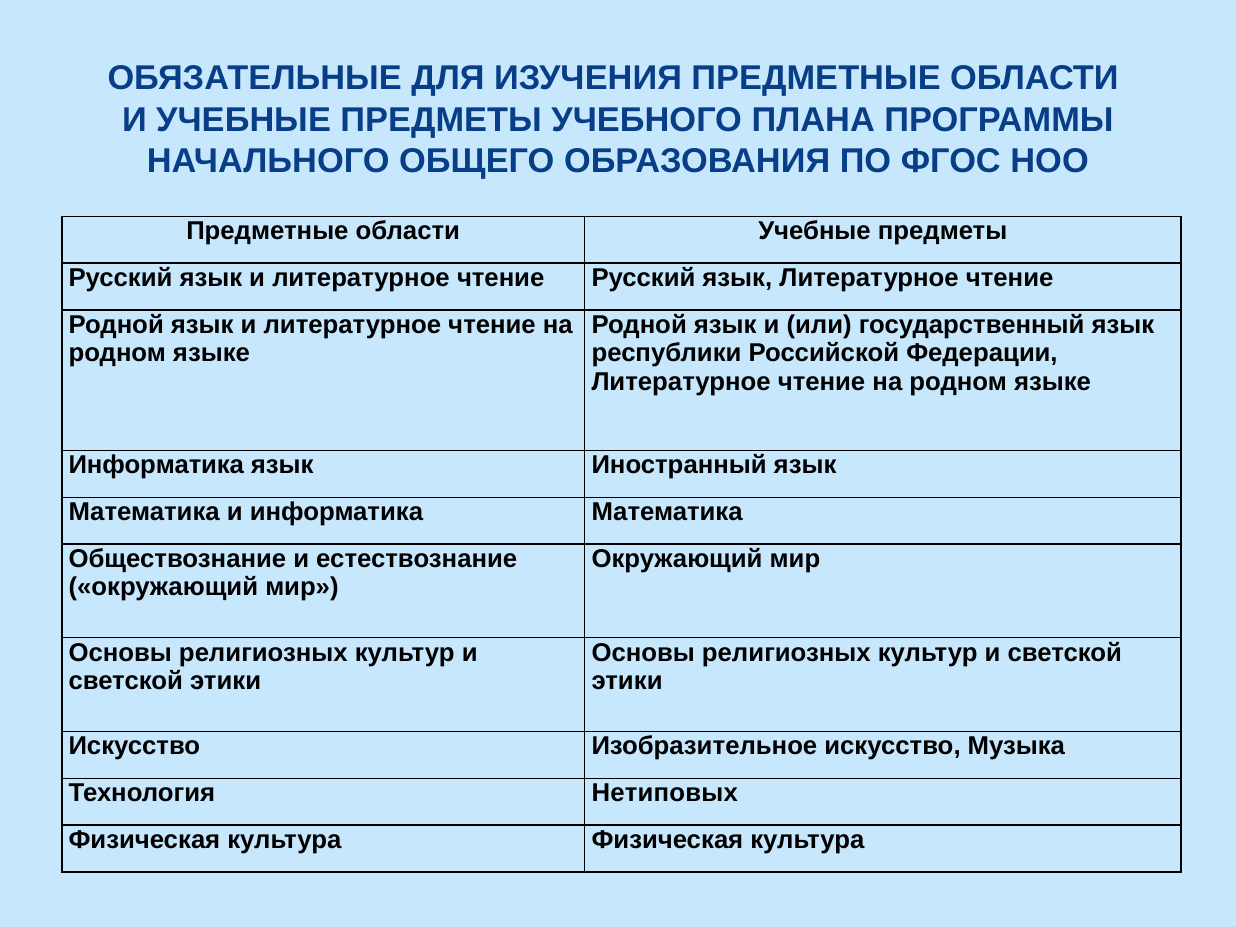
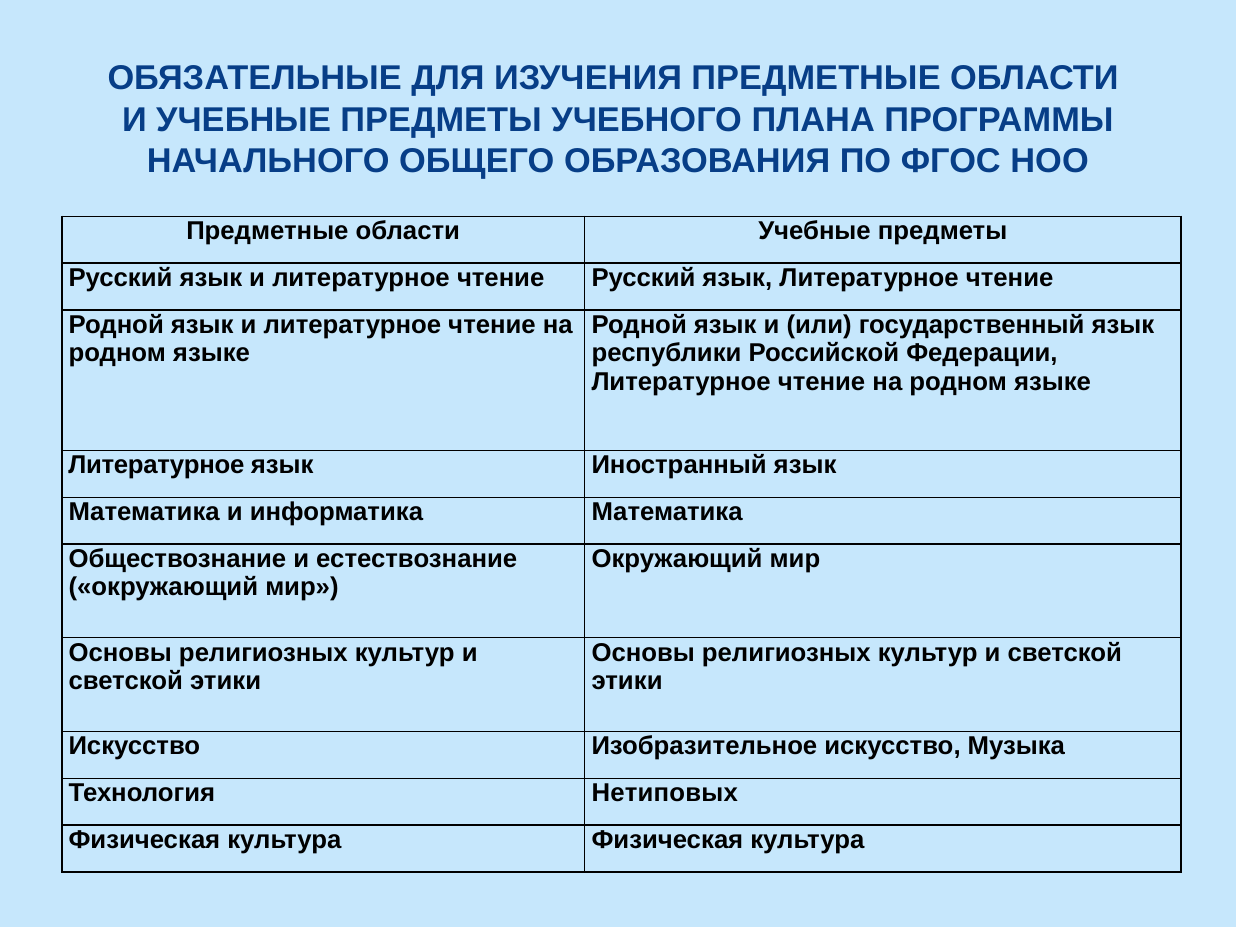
Информатика at (156, 465): Информатика -> Литературное
